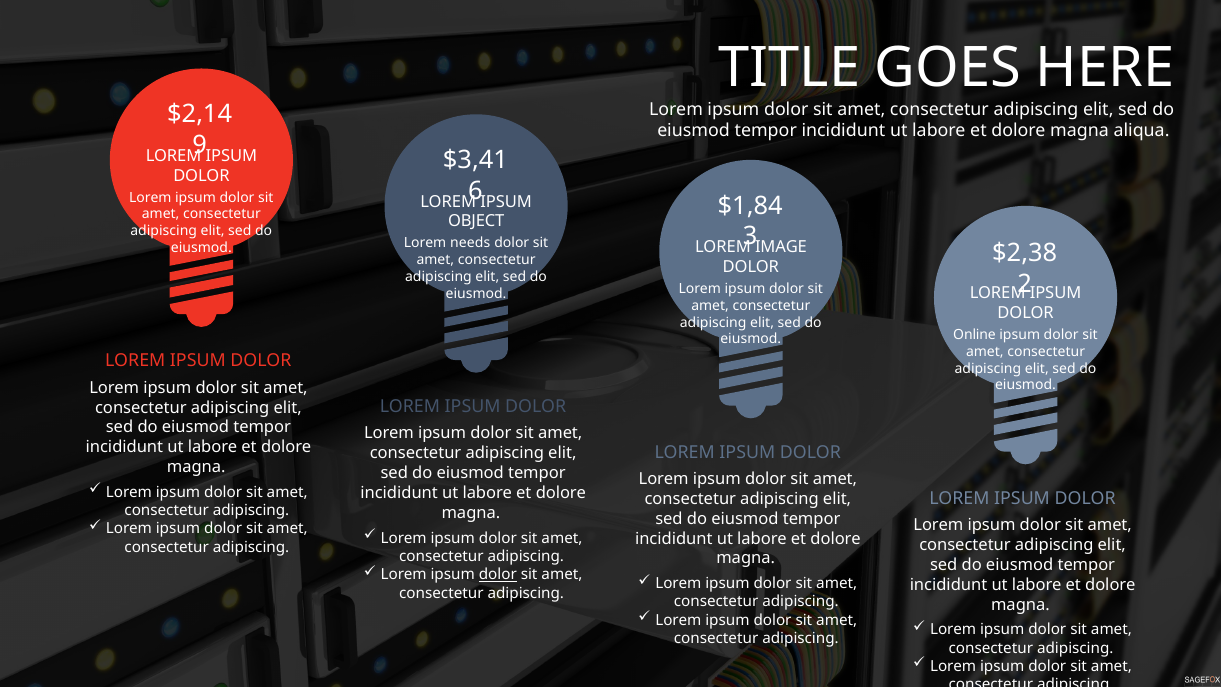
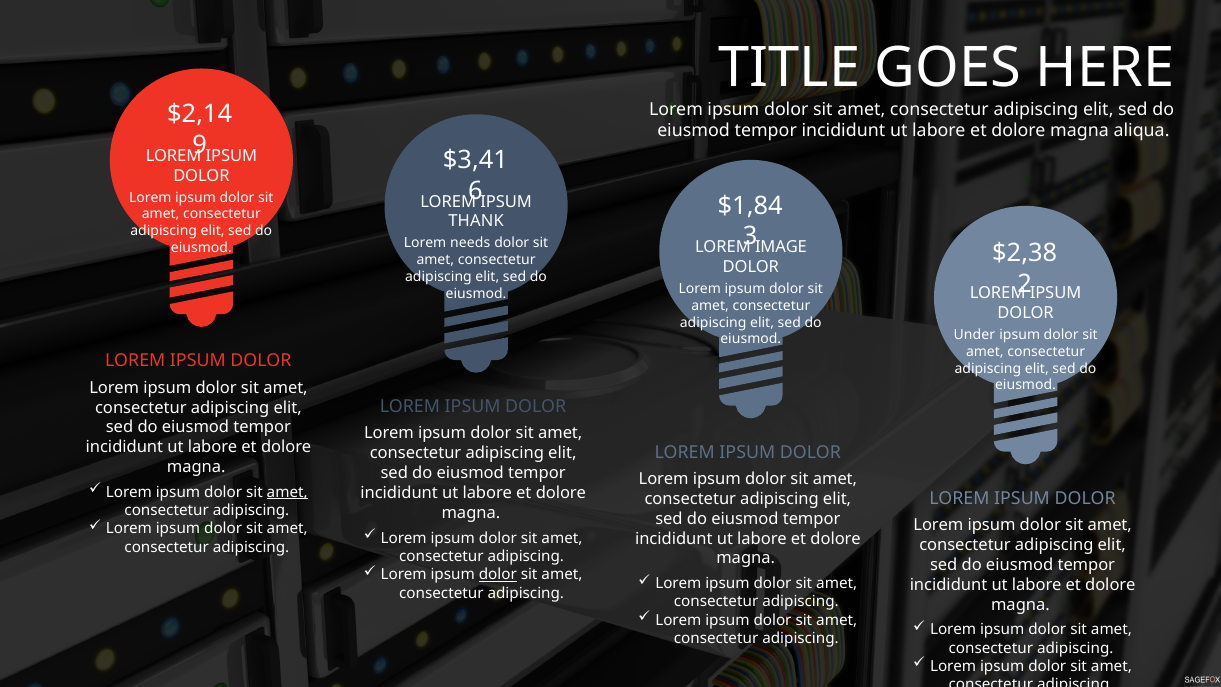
OBJECT: OBJECT -> THANK
Online: Online -> Under
amet at (287, 492) underline: none -> present
